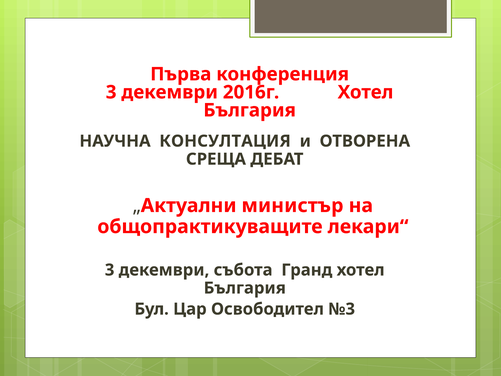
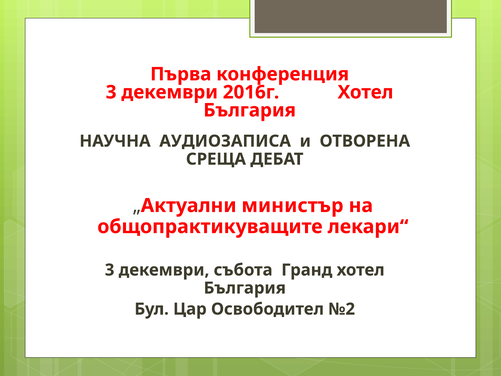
КОНСУЛТАЦИЯ: КОНСУЛТАЦИЯ -> АУДИОЗАПИСА
№3: №3 -> №2
